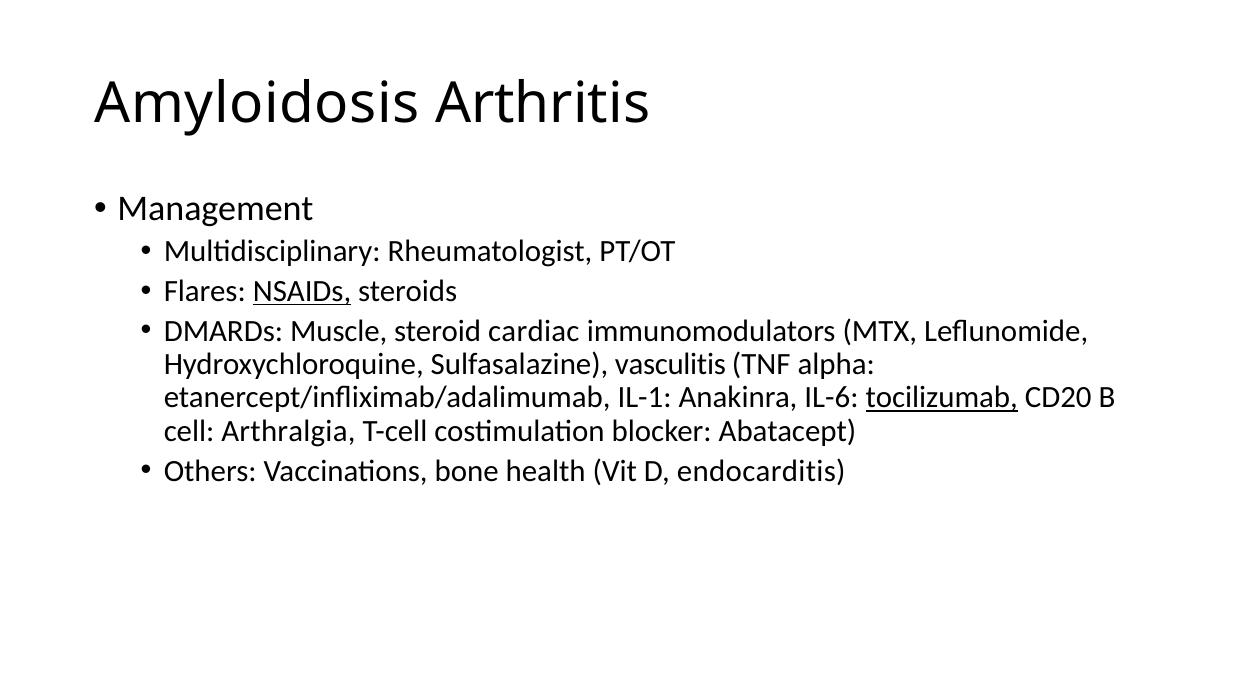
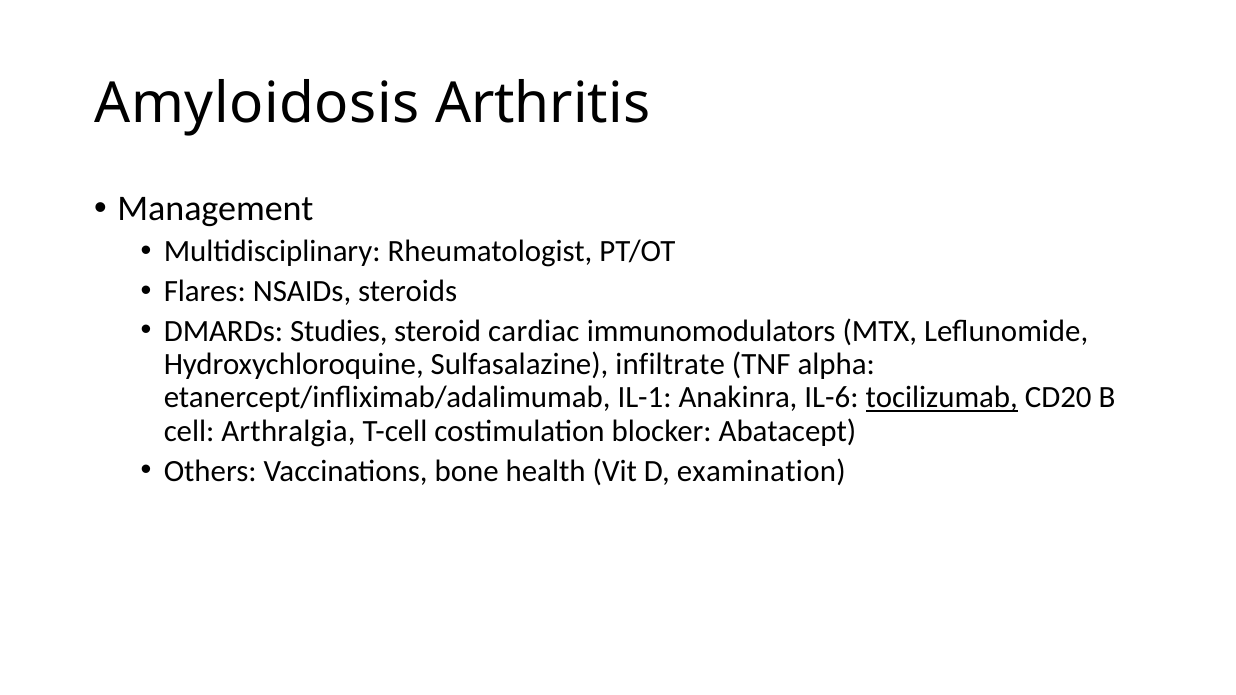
NSAIDs underline: present -> none
Muscle: Muscle -> Studies
vasculitis: vasculitis -> infiltrate
endocarditis: endocarditis -> examination
